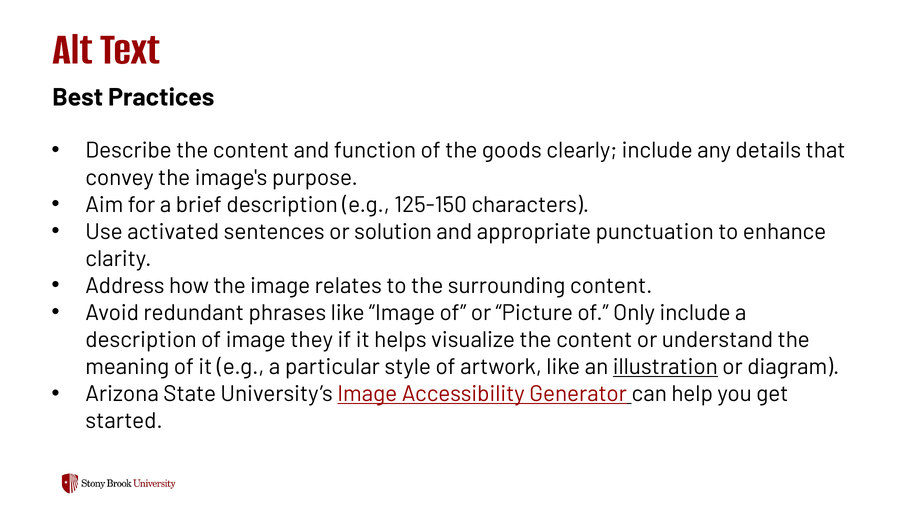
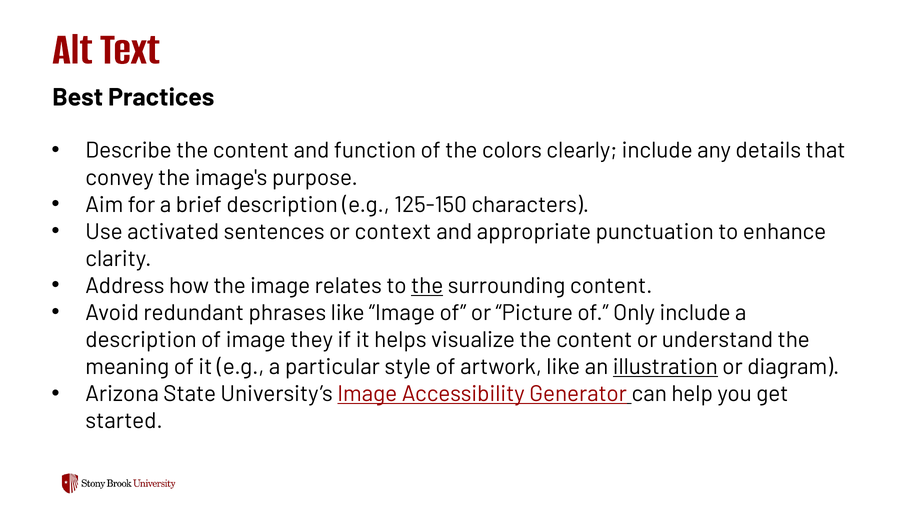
goods: goods -> colors
solution: solution -> context
the at (427, 286) underline: none -> present
